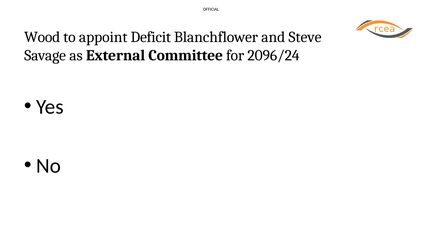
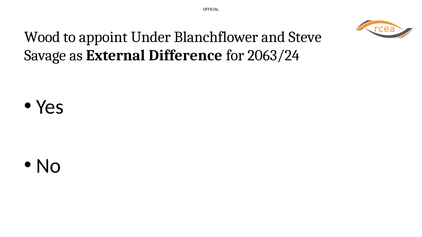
Deficit: Deficit -> Under
Committee: Committee -> Difference
2096/24: 2096/24 -> 2063/24
